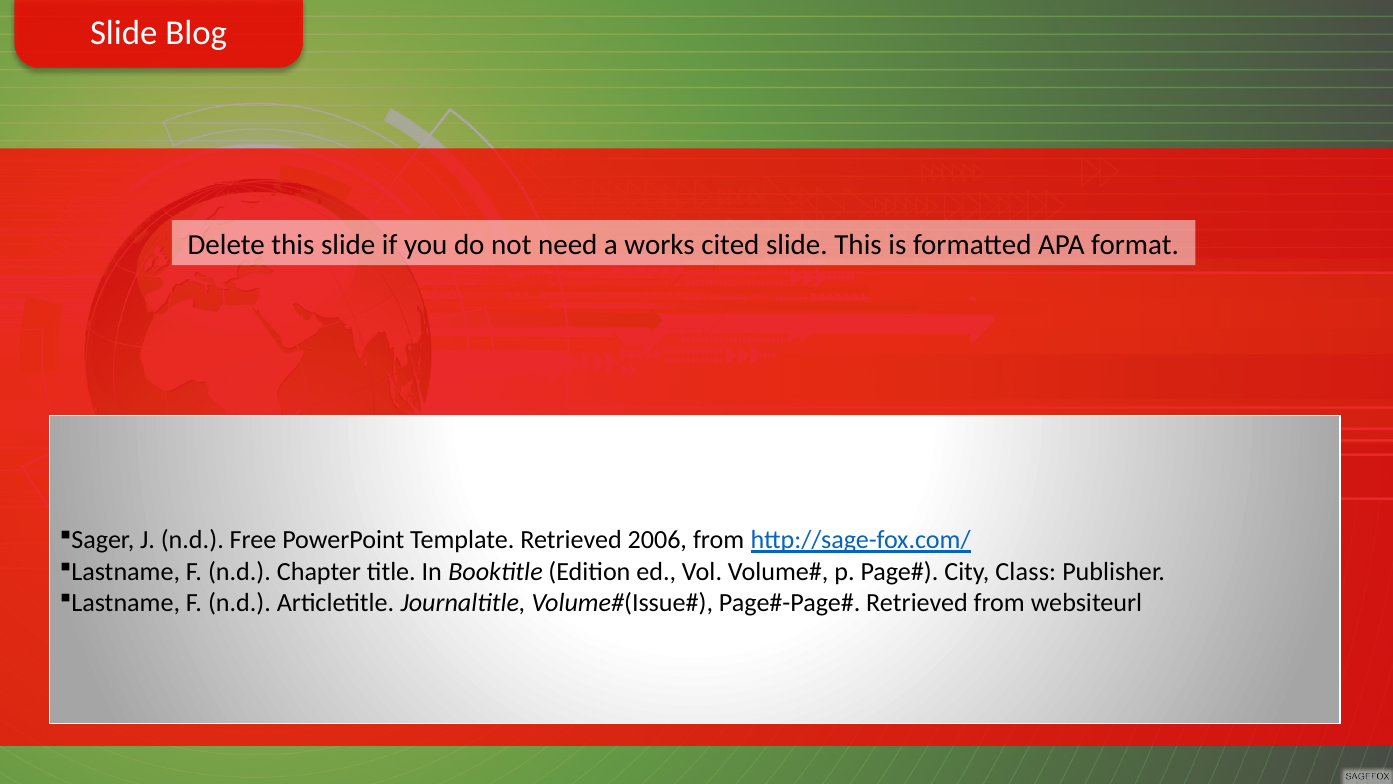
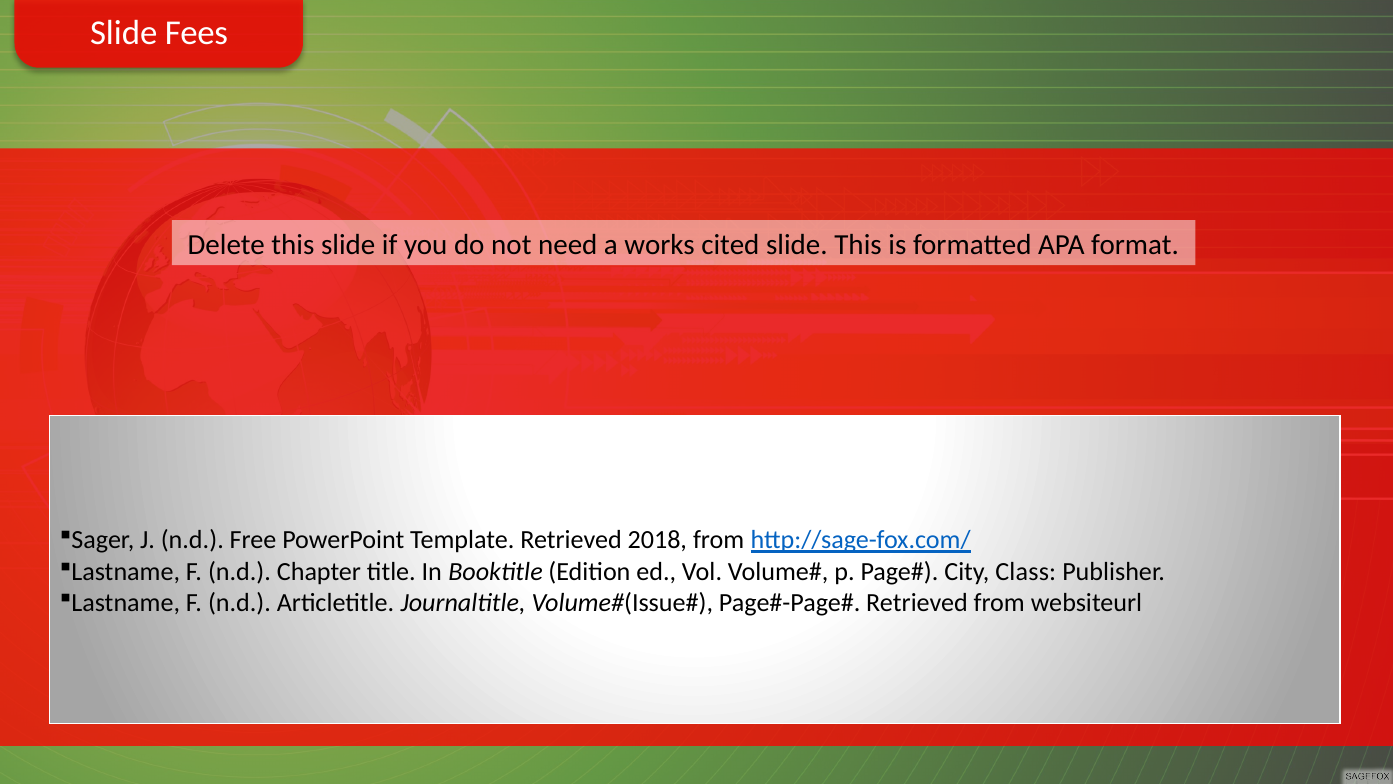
Blog: Blog -> Fees
2006: 2006 -> 2018
